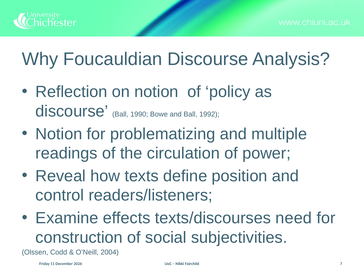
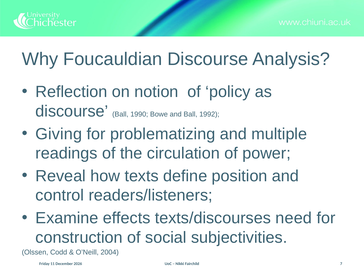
Notion at (59, 134): Notion -> Giving
